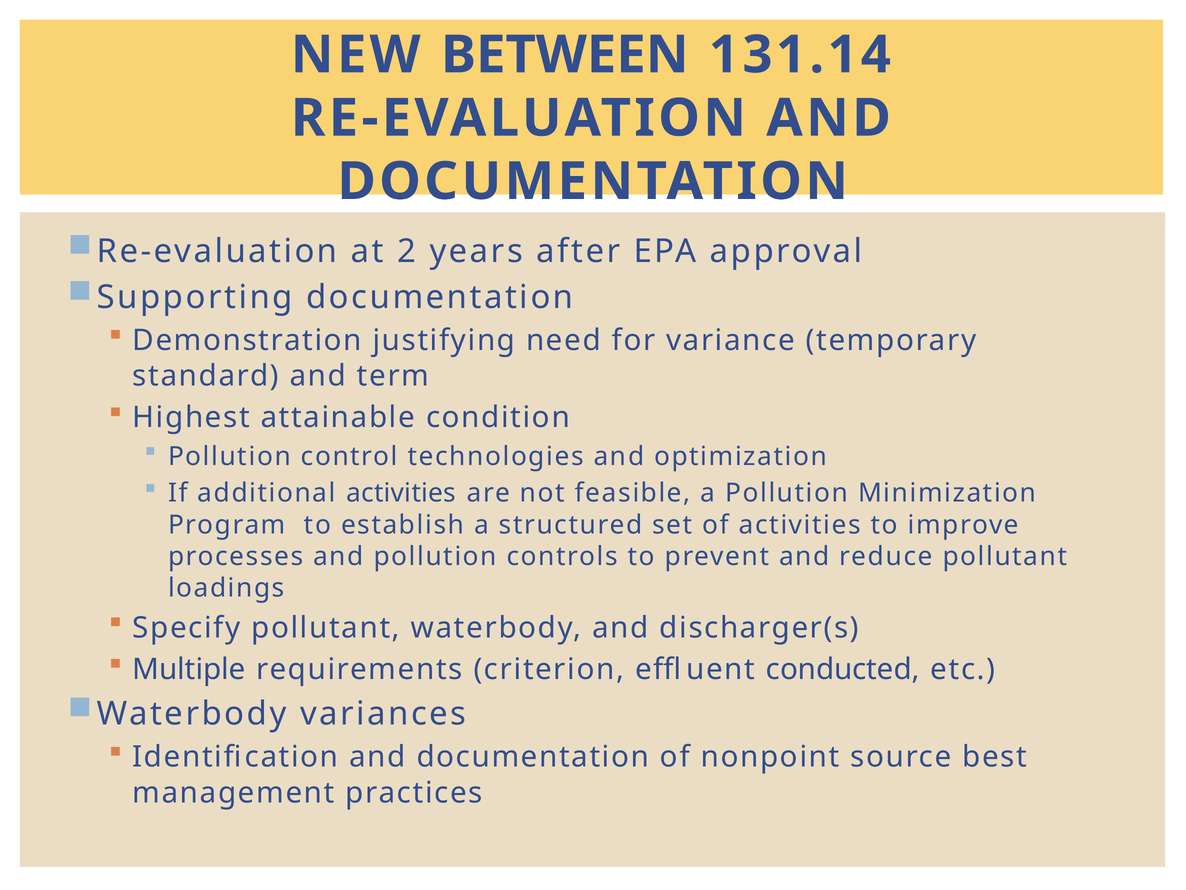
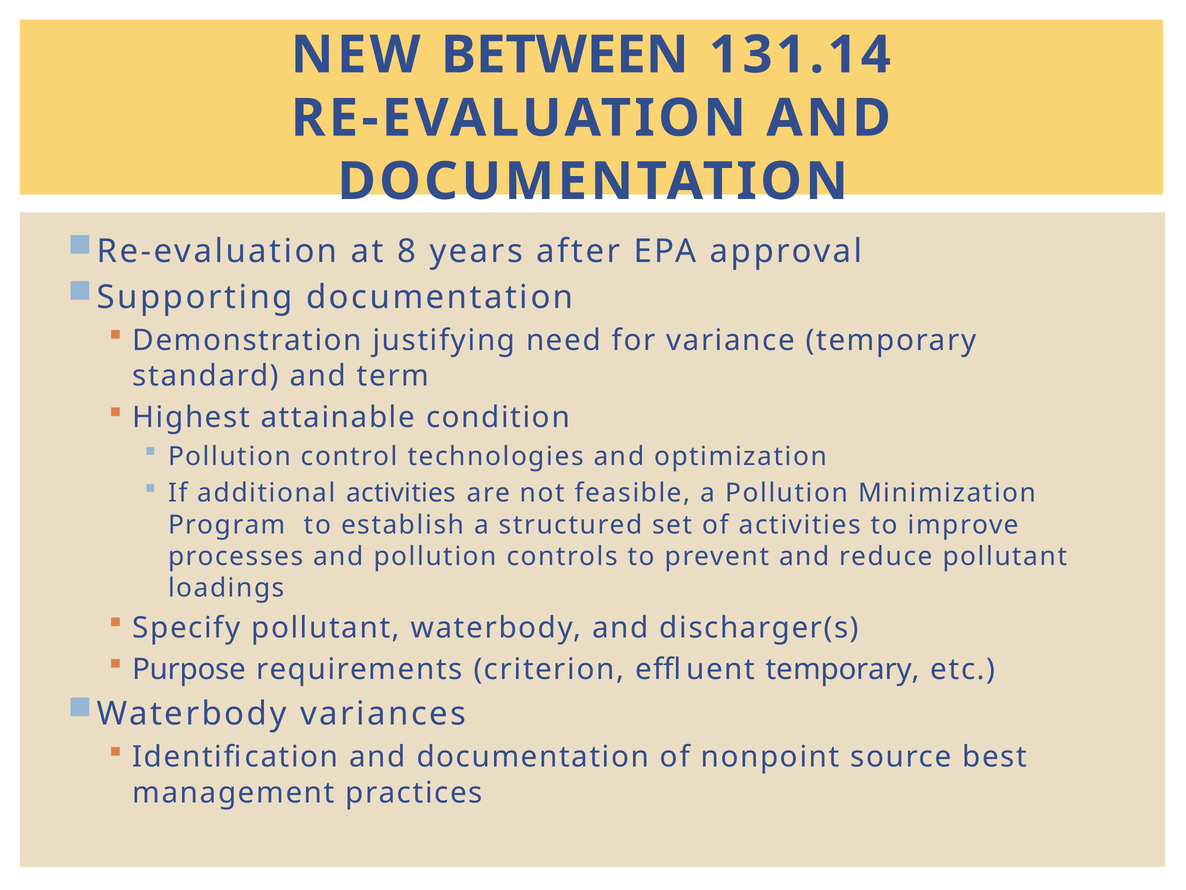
2: 2 -> 8
Multiple: Multiple -> Purpose
effluent conducted: conducted -> temporary
